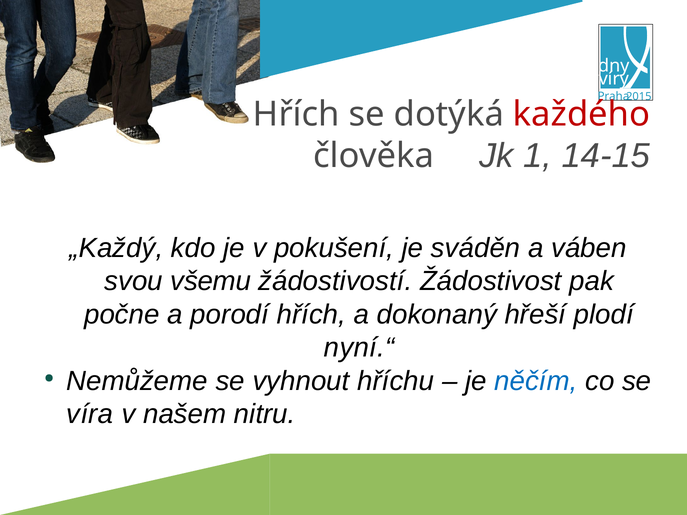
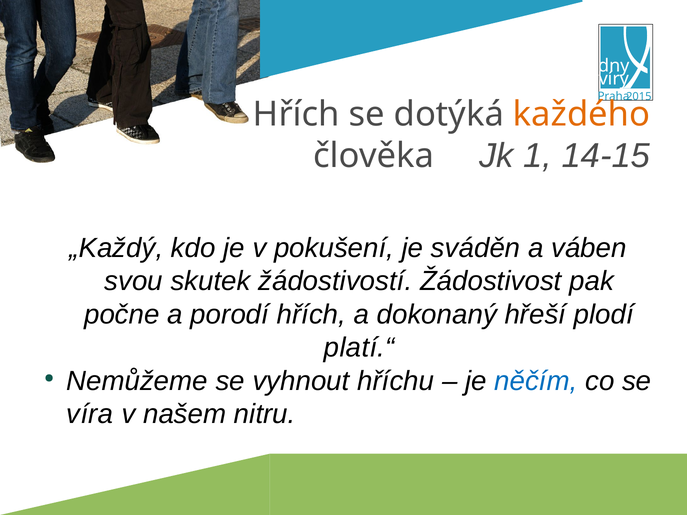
každého colour: red -> orange
všemu: všemu -> skutek
nyní.“: nyní.“ -> platí.“
